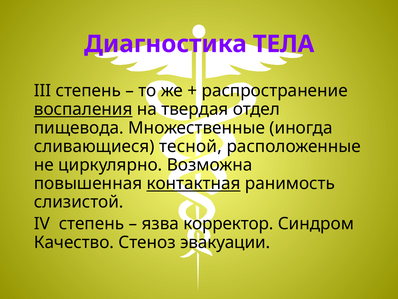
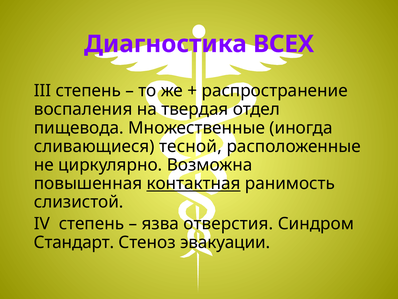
ТЕЛА: ТЕЛА -> ВСЕХ
воспаления underline: present -> none
корректор: корректор -> отверстия
Качество: Качество -> Стандарт
